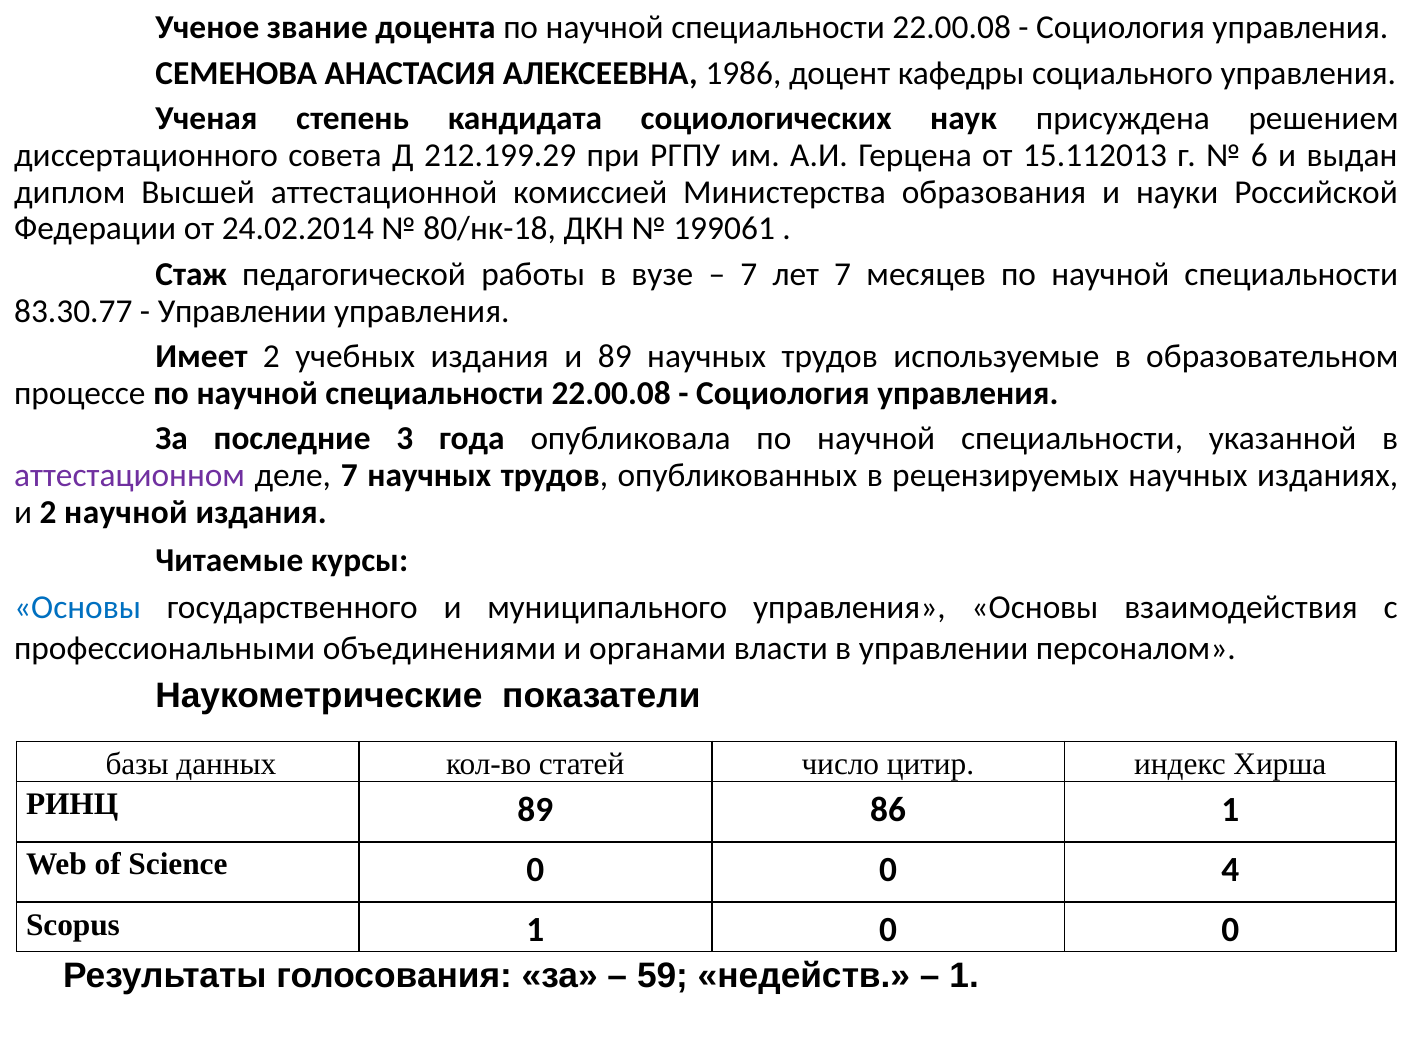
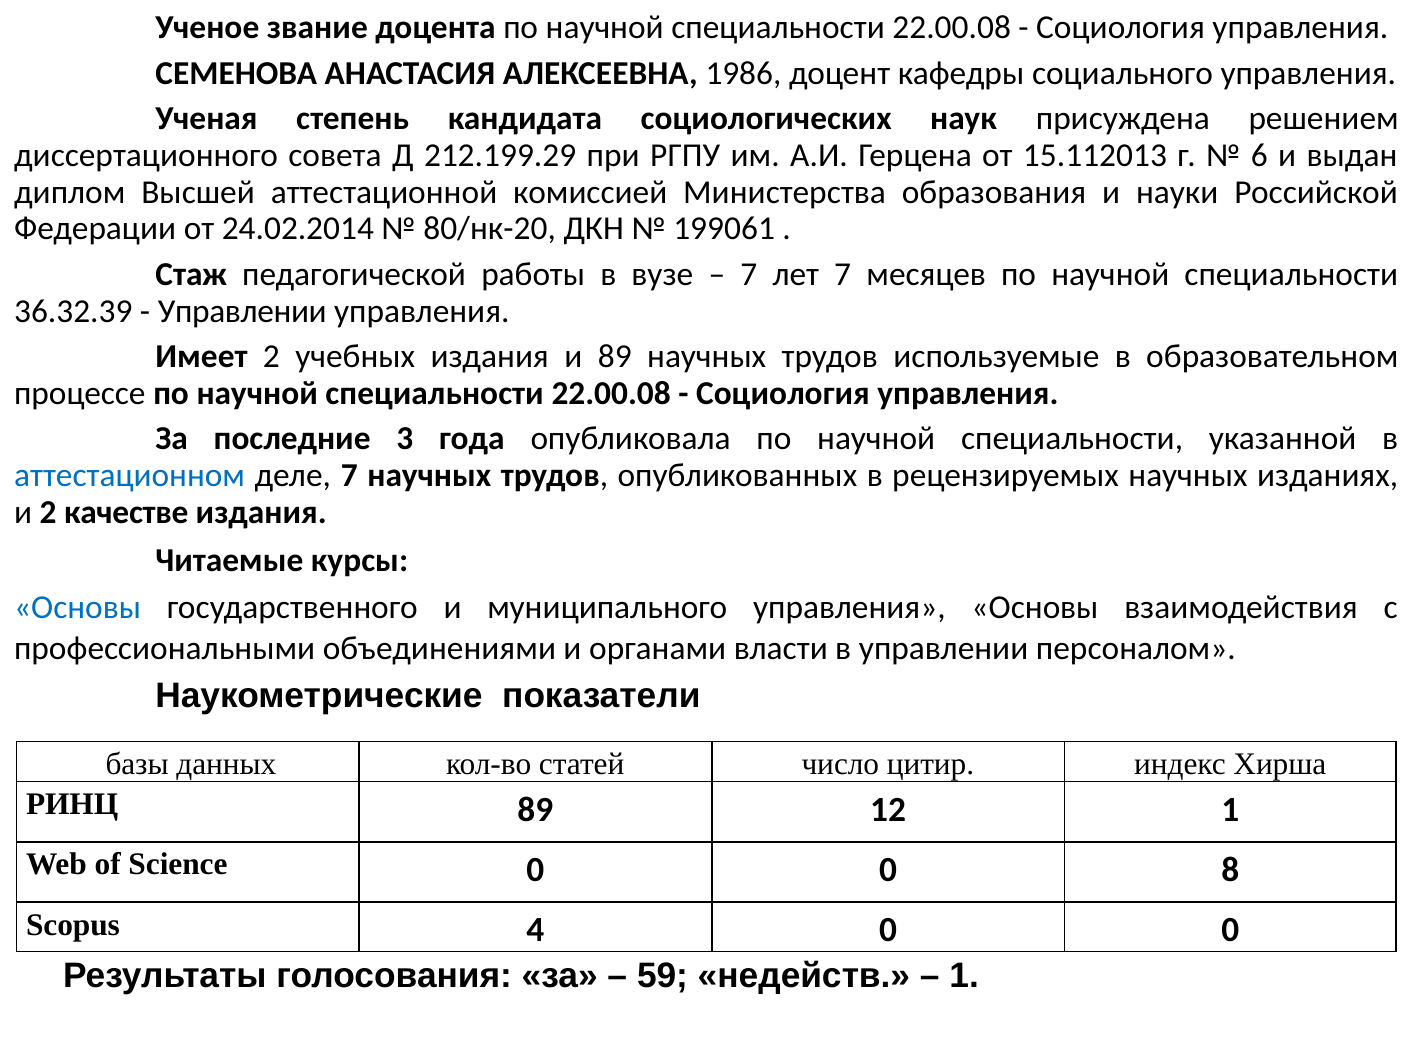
80/нк-18: 80/нк-18 -> 80/нк-20
83.30.77: 83.30.77 -> 36.32.39
аттестационном colour: purple -> blue
2 научной: научной -> качестве
86: 86 -> 12
4: 4 -> 8
Scopus 1: 1 -> 4
